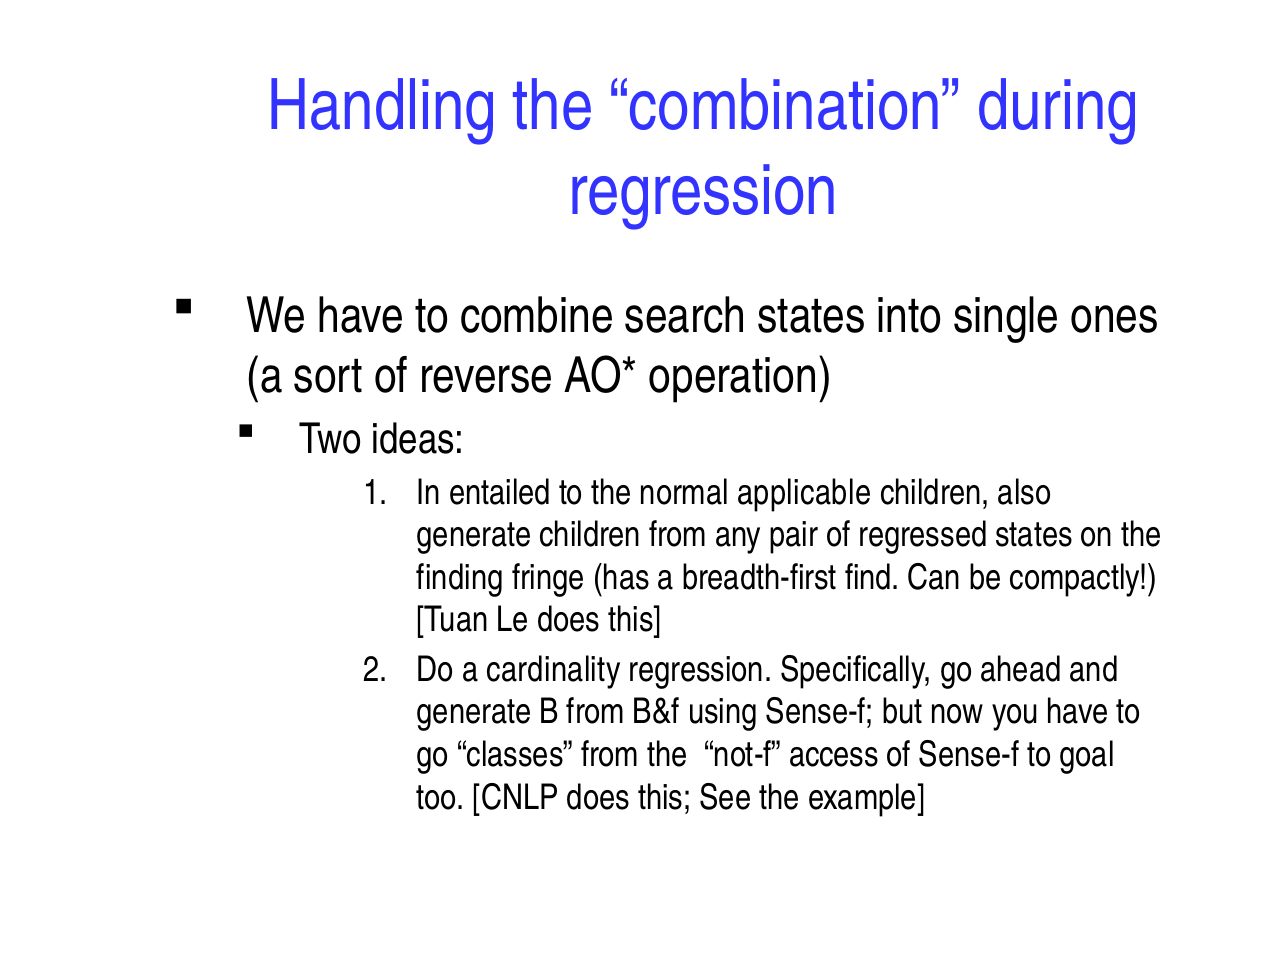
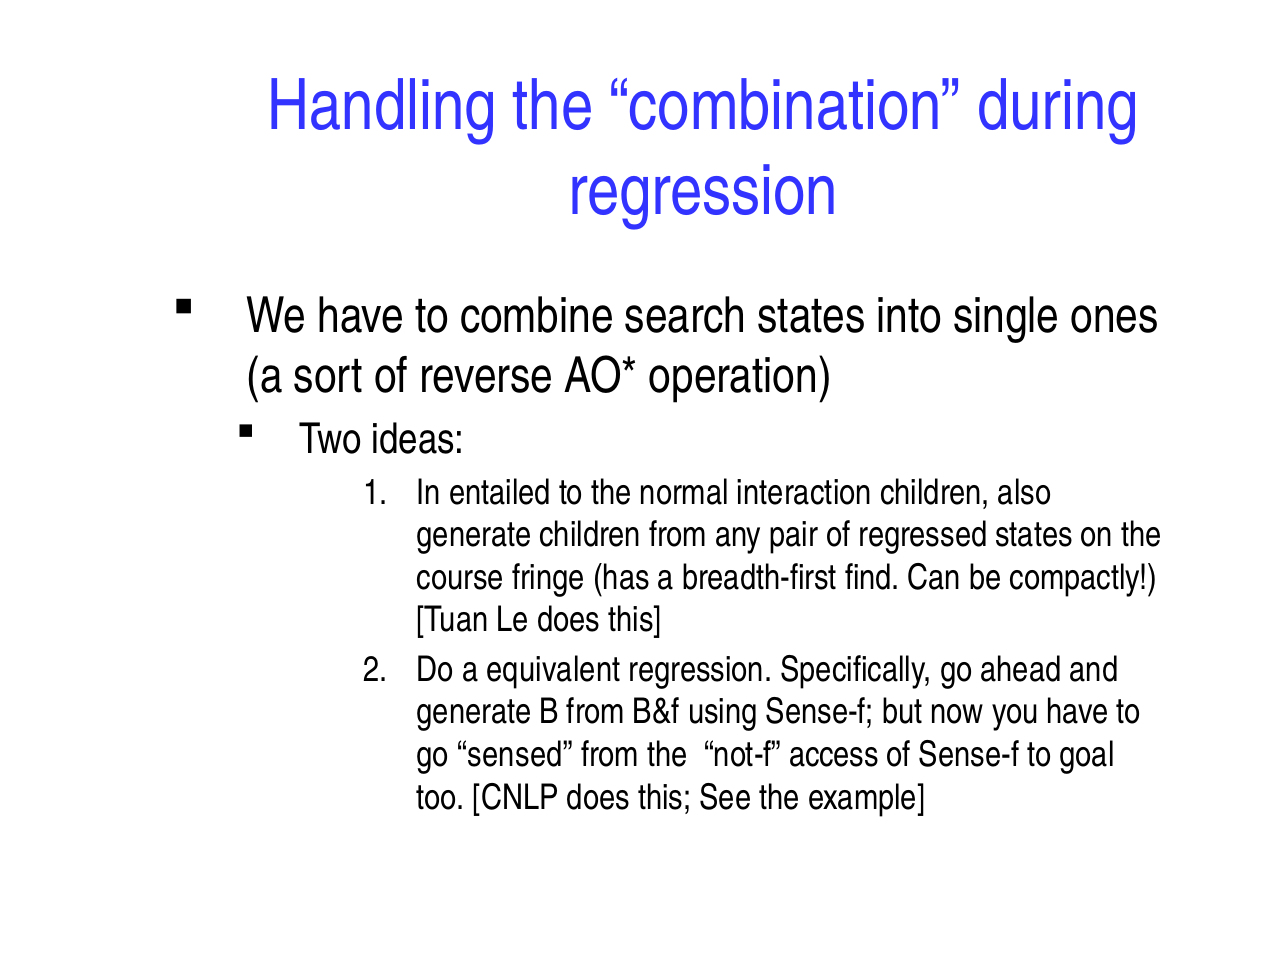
applicable: applicable -> interaction
finding: finding -> course
cardinality: cardinality -> equivalent
classes: classes -> sensed
